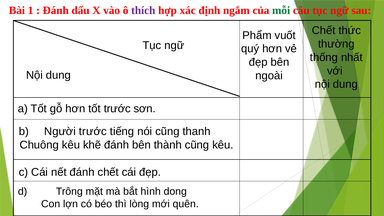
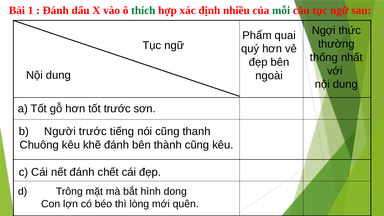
thích colour: purple -> green
ngắm: ngắm -> nhiều
Chết at (324, 30): Chết -> Ngợi
vuốt: vuốt -> quai
